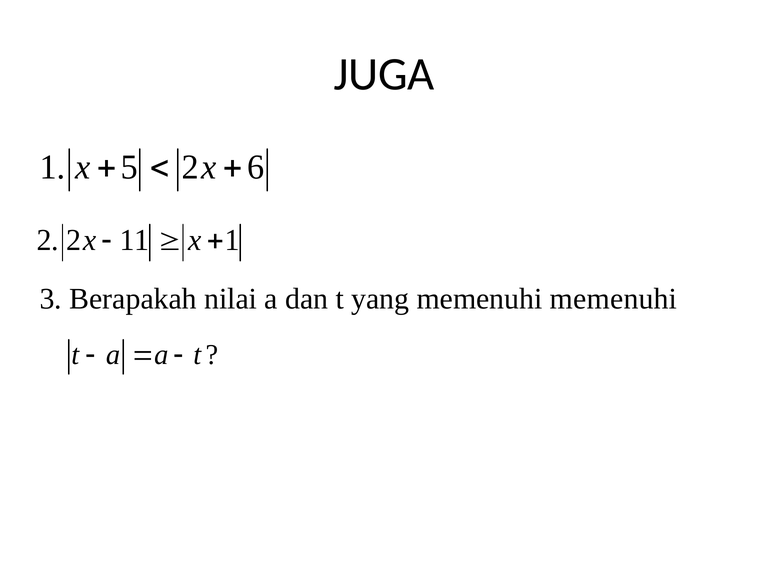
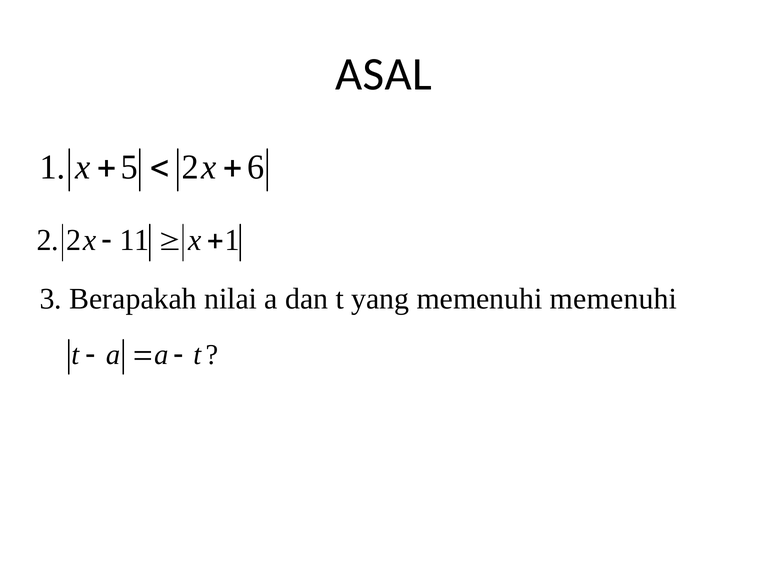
JUGA: JUGA -> ASAL
